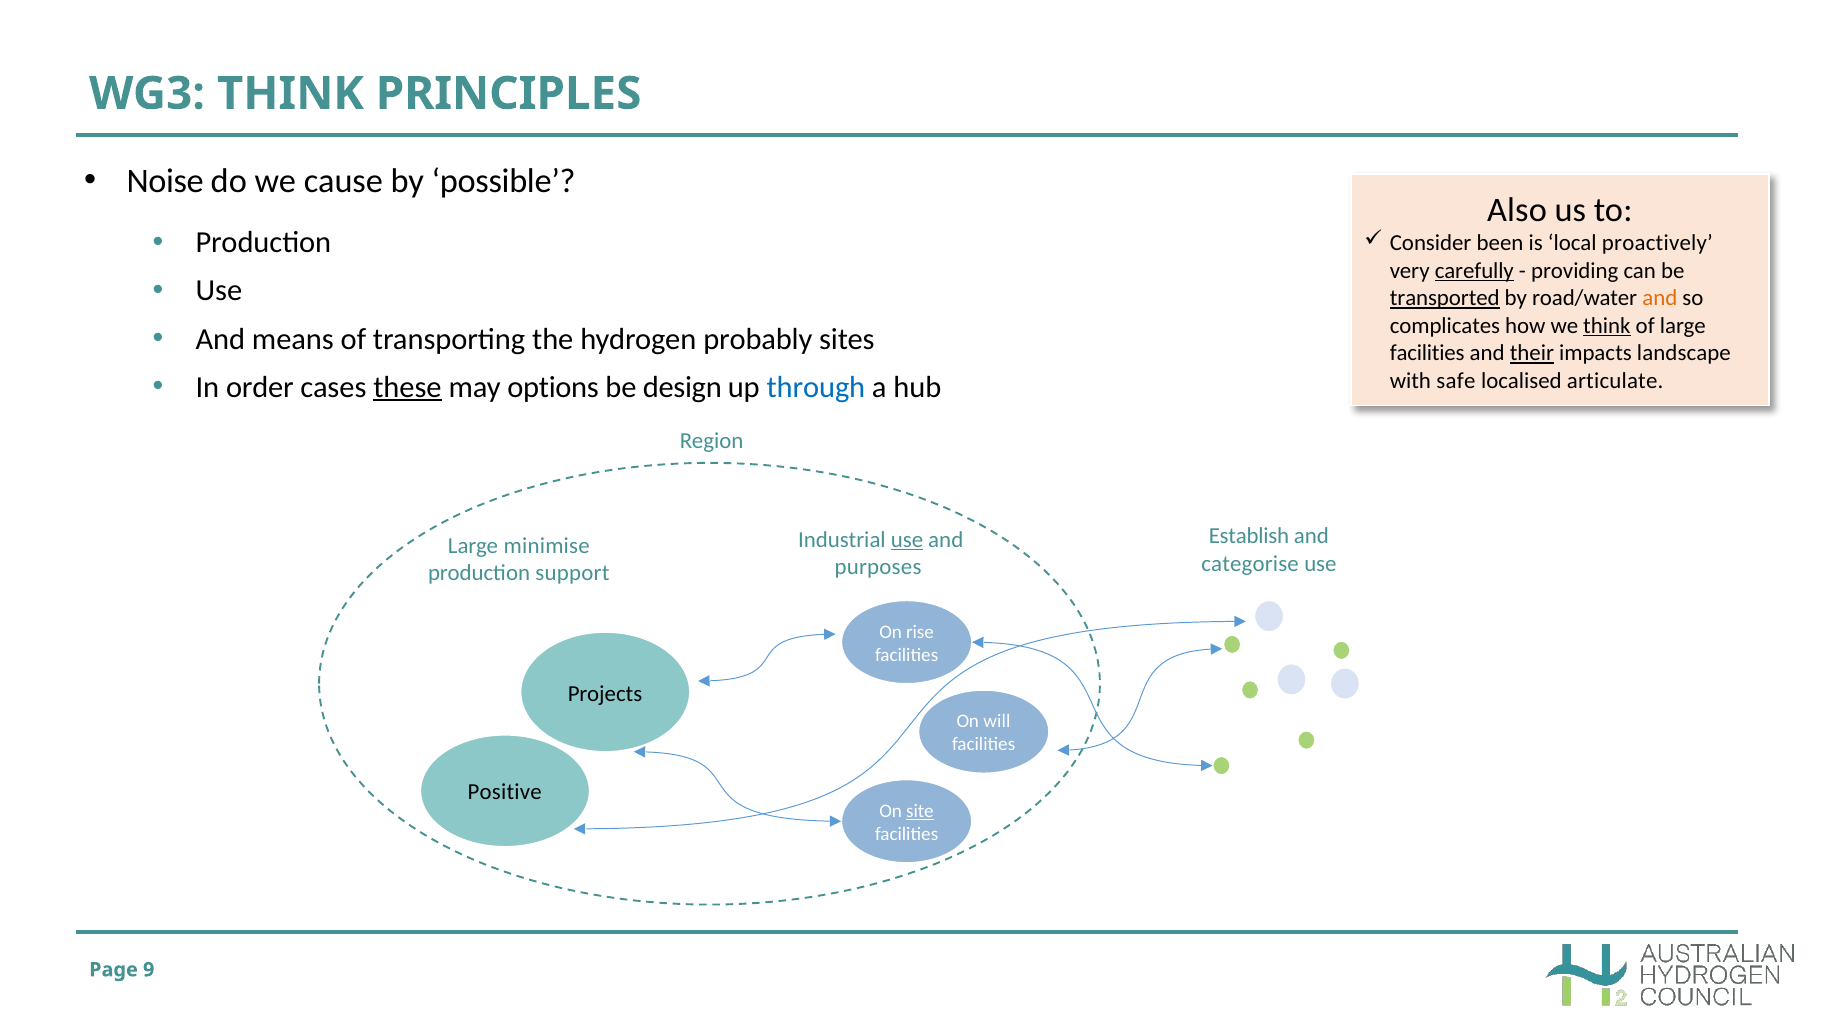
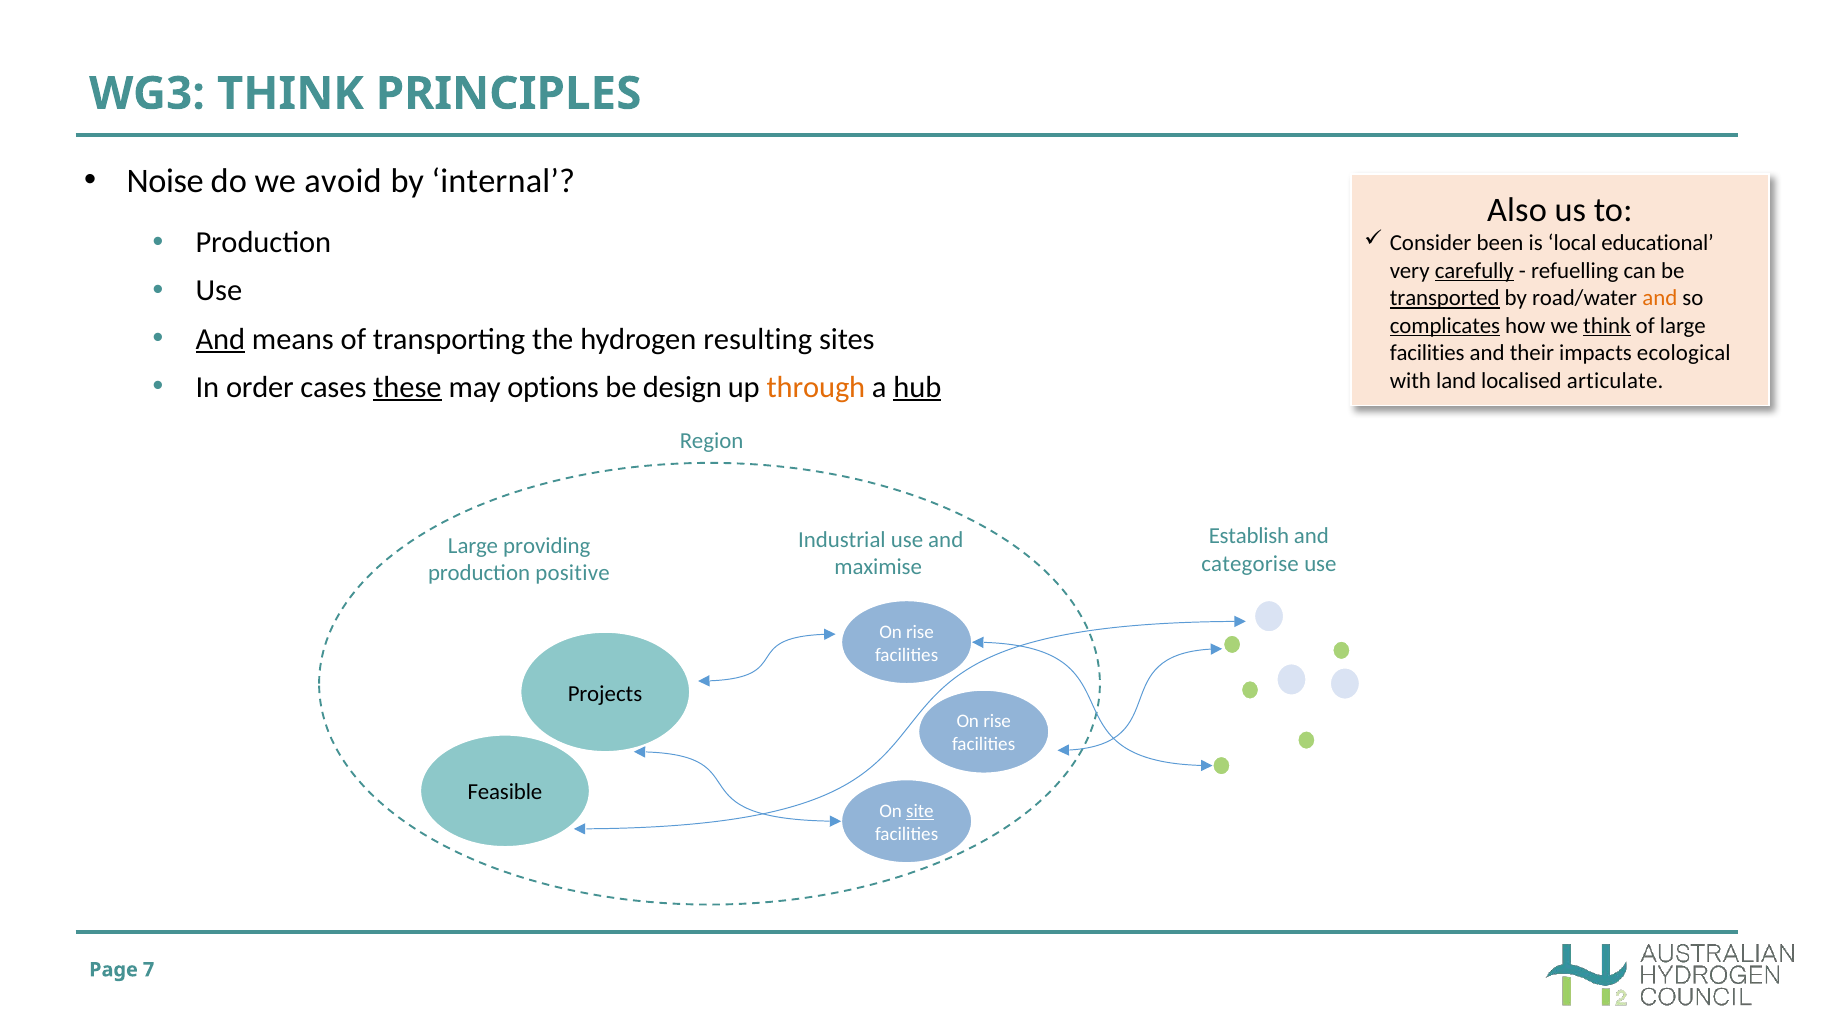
cause: cause -> avoid
possible: possible -> internal
proactively: proactively -> educational
providing: providing -> refuelling
complicates underline: none -> present
And at (220, 339) underline: none -> present
probably: probably -> resulting
their underline: present -> none
landscape: landscape -> ecological
through colour: blue -> orange
hub underline: none -> present
safe: safe -> land
use at (907, 540) underline: present -> none
minimise: minimise -> providing
purposes: purposes -> maximise
support: support -> positive
will at (997, 722): will -> rise
Positive: Positive -> Feasible
9: 9 -> 7
